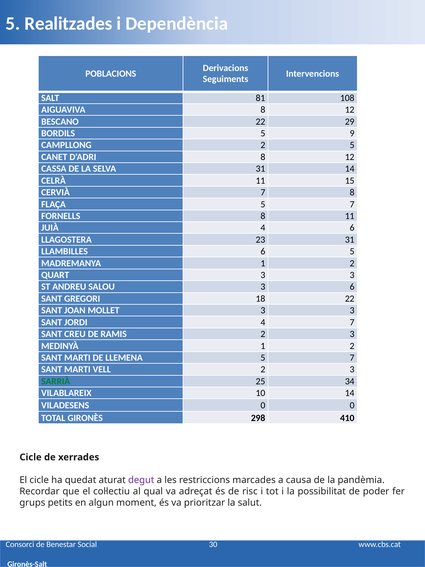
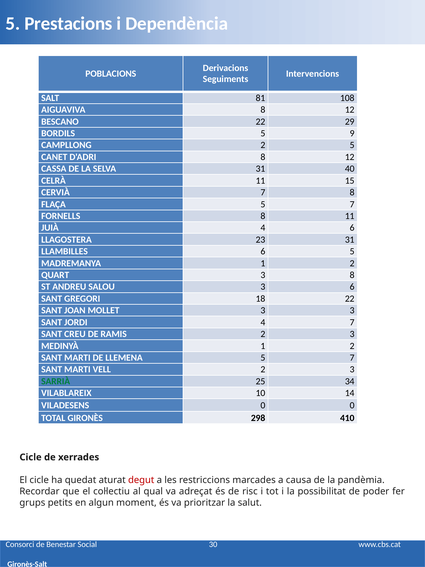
Realitzades: Realitzades -> Prestacions
31 14: 14 -> 40
QUART 3 3: 3 -> 8
degut colour: purple -> red
